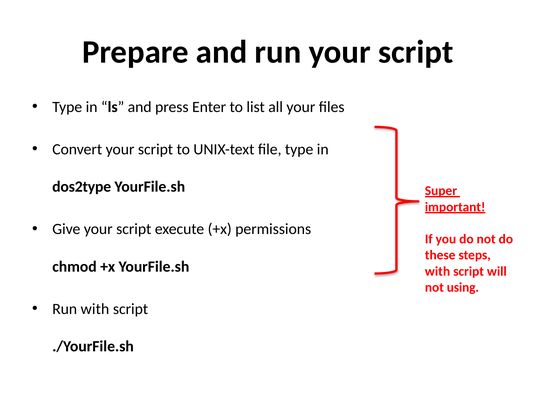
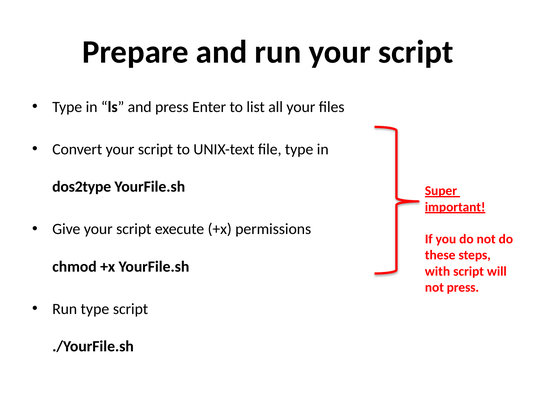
not using: using -> press
Run with: with -> type
